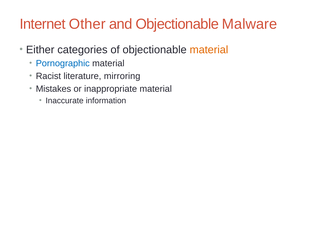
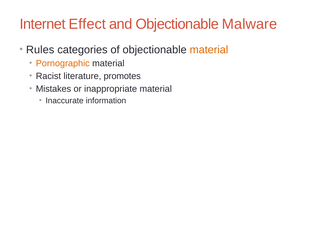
Other: Other -> Effect
Either: Either -> Rules
Pornographic colour: blue -> orange
mirroring: mirroring -> promotes
